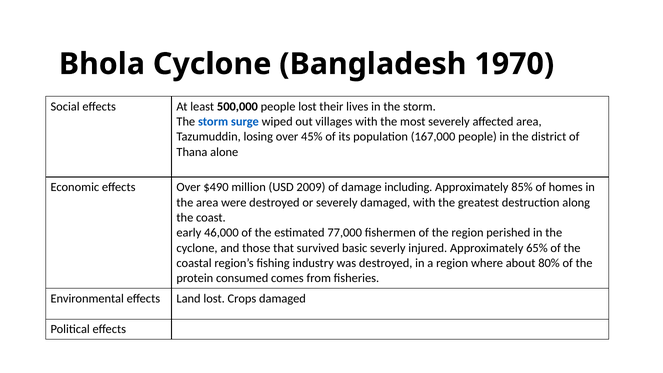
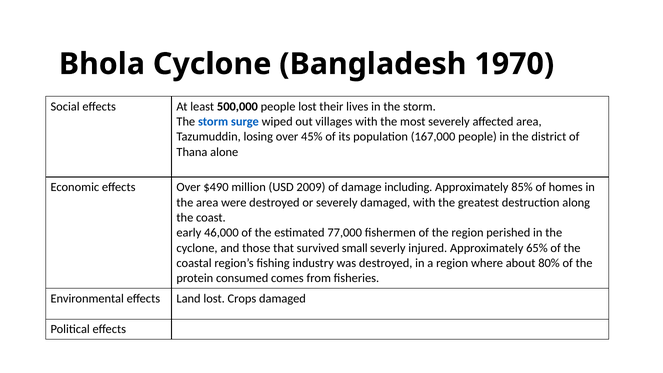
basic: basic -> small
